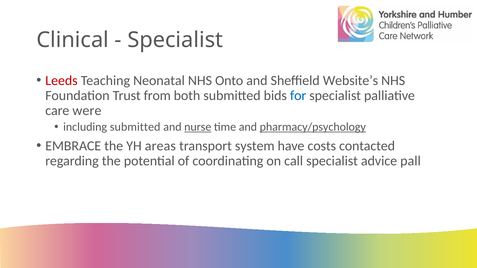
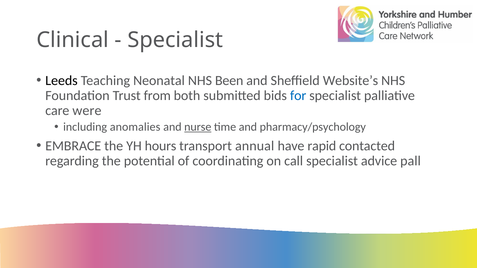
Leeds colour: red -> black
Onto: Onto -> Been
including submitted: submitted -> anomalies
pharmacy/psychology underline: present -> none
areas: areas -> hours
system: system -> annual
costs: costs -> rapid
